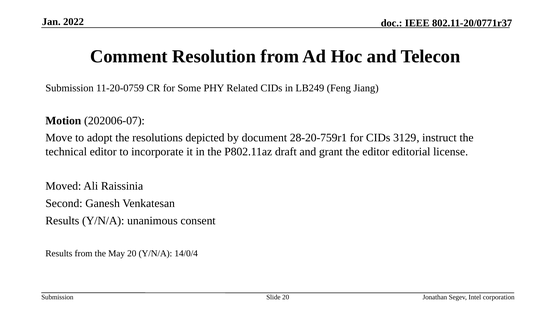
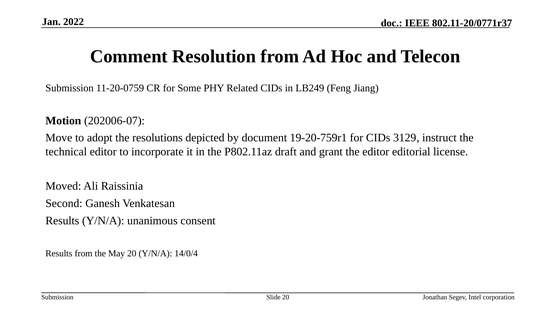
28-20-759r1: 28-20-759r1 -> 19-20-759r1
